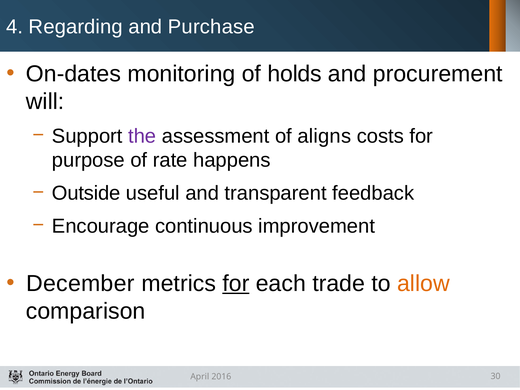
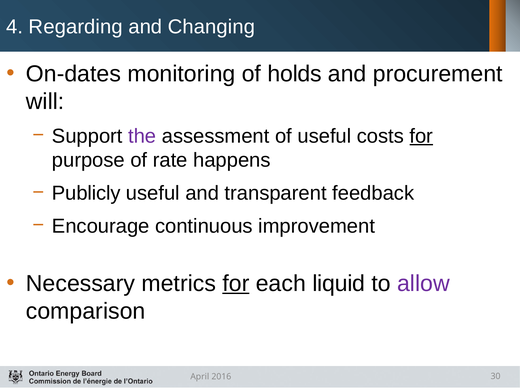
Purchase: Purchase -> Changing
of aligns: aligns -> useful
for at (421, 136) underline: none -> present
Outside: Outside -> Publicly
December: December -> Necessary
trade: trade -> liquid
allow colour: orange -> purple
